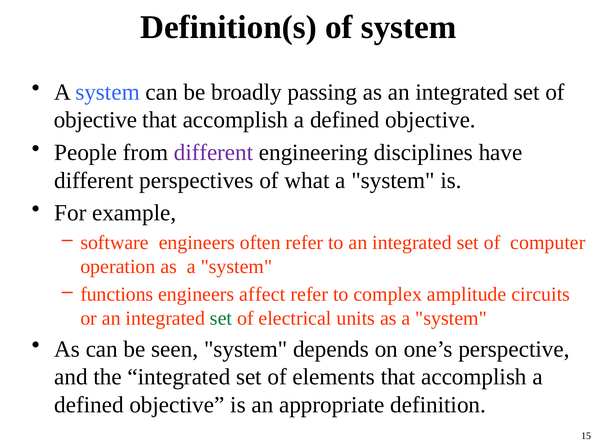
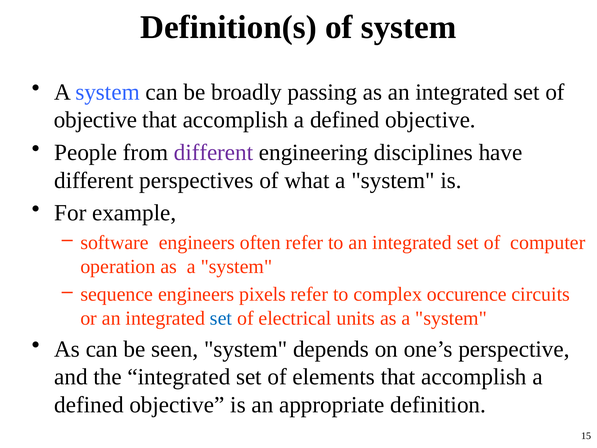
functions: functions -> sequence
affect: affect -> pixels
amplitude: amplitude -> occurence
set at (221, 318) colour: green -> blue
